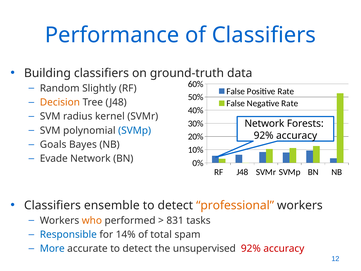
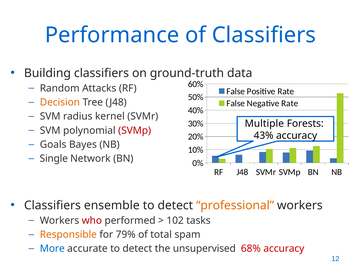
Slightly: Slightly -> Attacks
Network at (264, 123): Network -> Multiple
SVMp at (135, 130) colour: blue -> red
92% at (264, 135): 92% -> 43%
Evade: Evade -> Single
who colour: orange -> red
831: 831 -> 102
Responsible colour: blue -> orange
14%: 14% -> 79%
92% at (251, 248): 92% -> 68%
